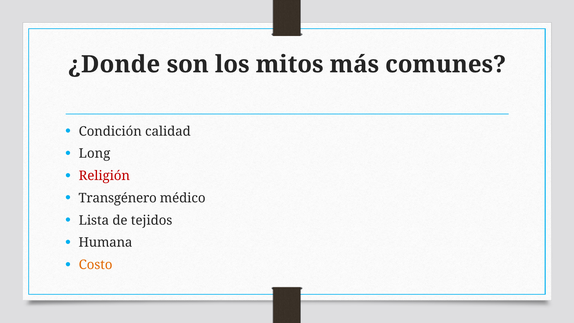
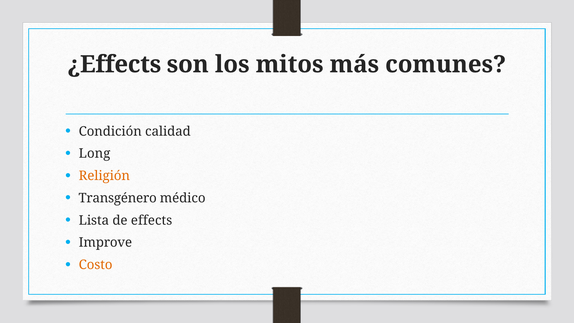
¿Donde: ¿Donde -> ¿Effects
Religión colour: red -> orange
tejidos: tejidos -> effects
Humana: Humana -> Improve
